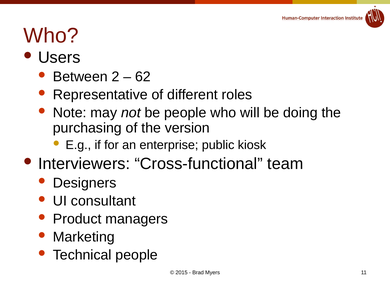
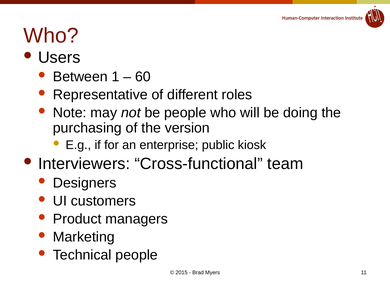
2: 2 -> 1
62: 62 -> 60
consultant: consultant -> customers
